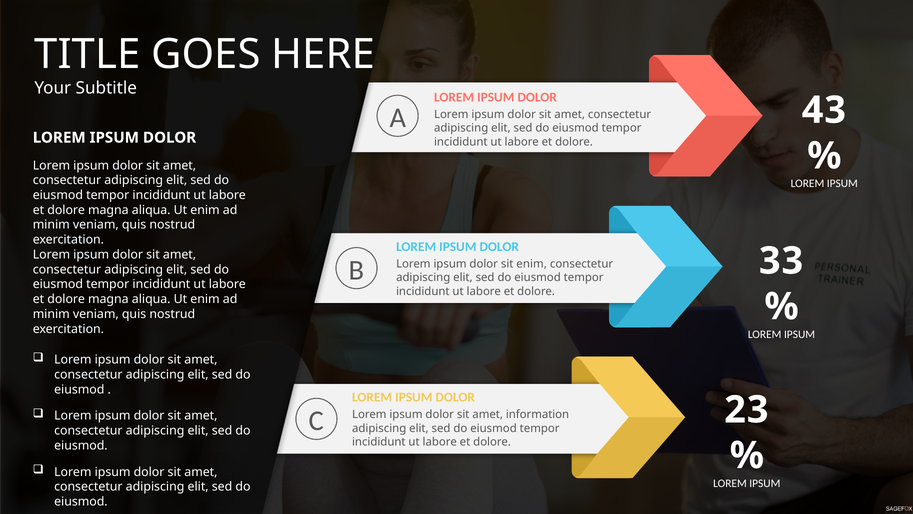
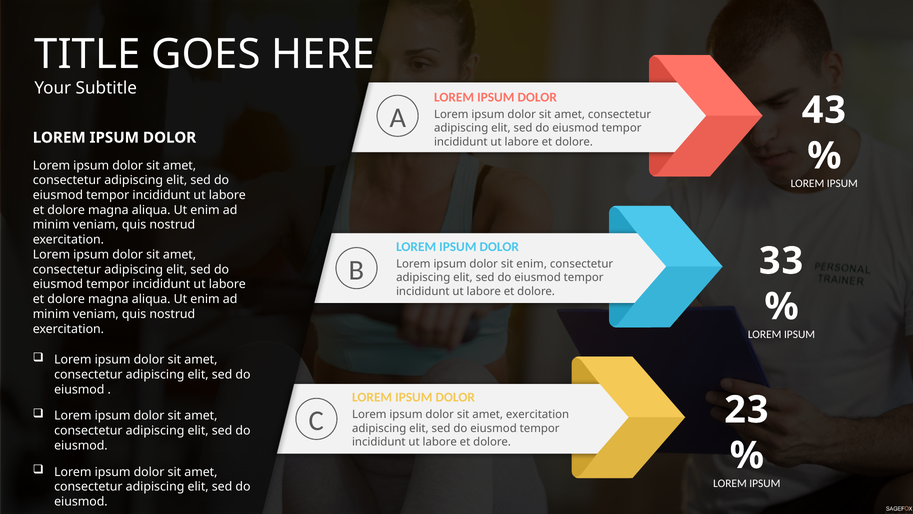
amet information: information -> exercitation
